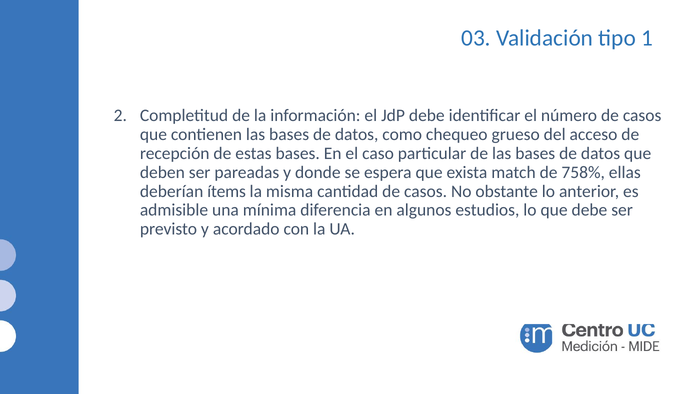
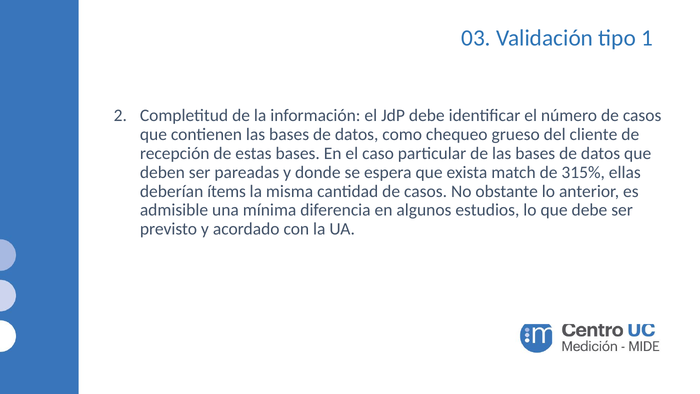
acceso: acceso -> cliente
758%: 758% -> 315%
